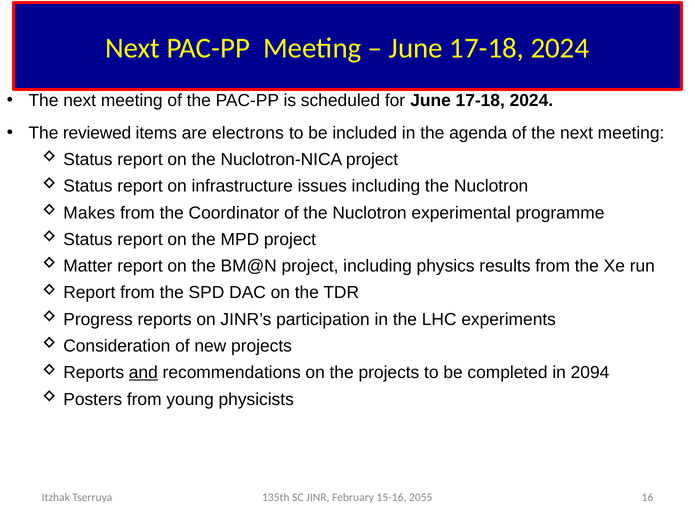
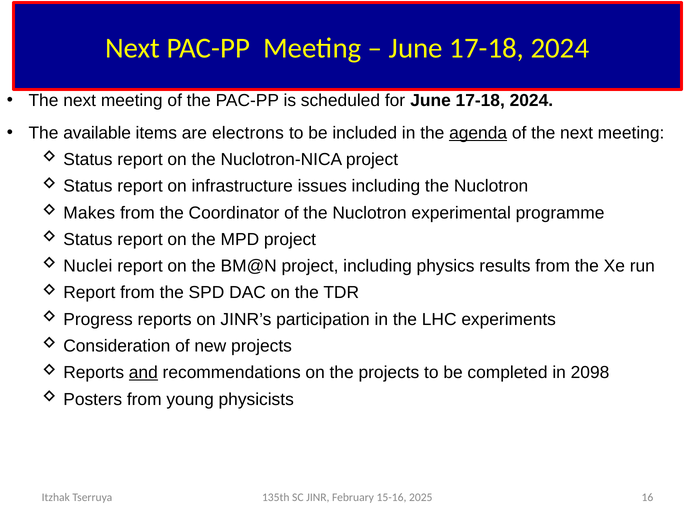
reviewed: reviewed -> available
agenda underline: none -> present
Matter: Matter -> Nuclei
2094: 2094 -> 2098
2055: 2055 -> 2025
